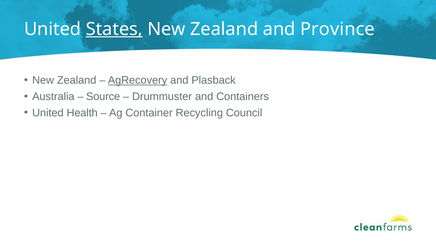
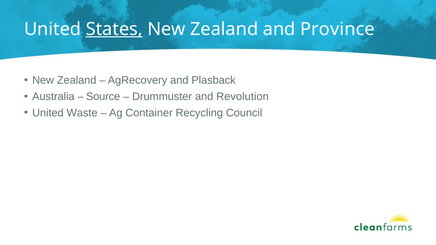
AgRecovery underline: present -> none
Containers: Containers -> Revolution
Health: Health -> Waste
